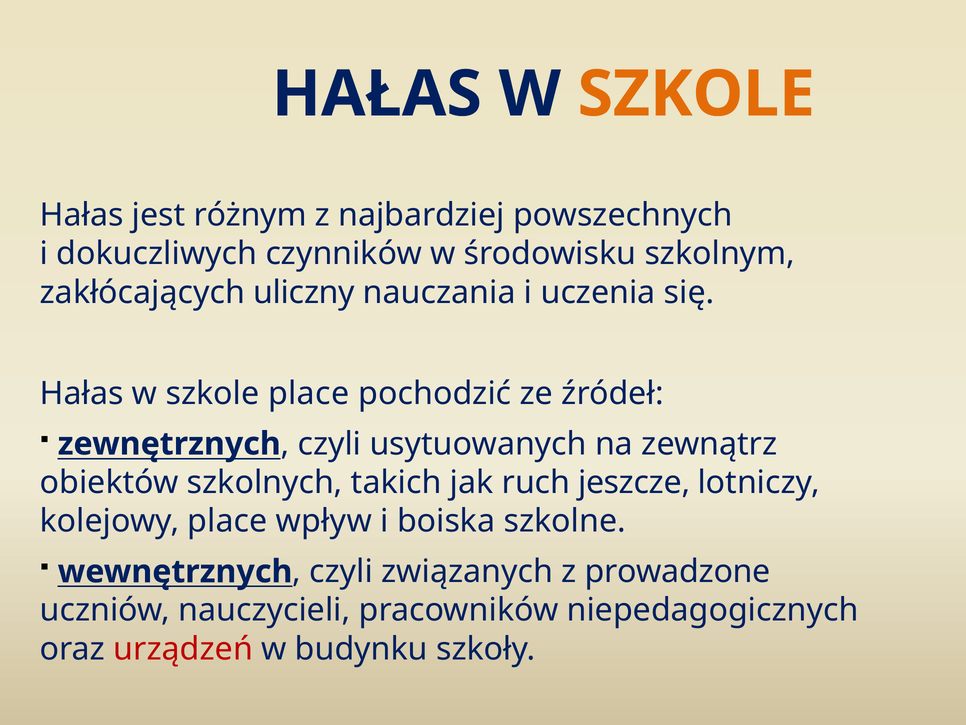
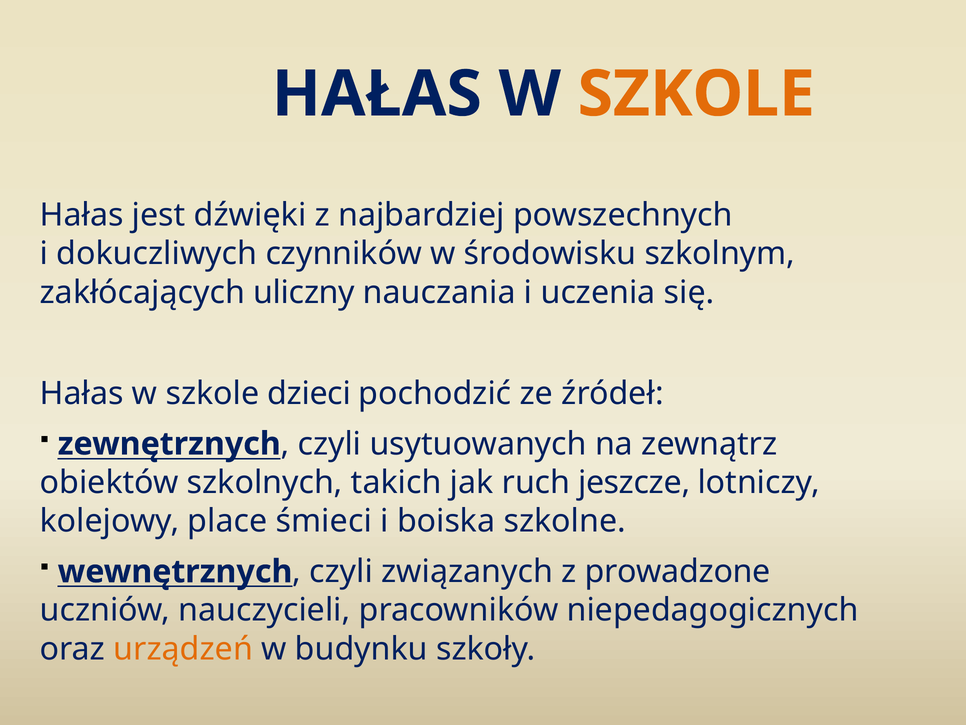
różnym: różnym -> dźwięki
szkole place: place -> dzieci
wpływ: wpływ -> śmieci
urządzeń colour: red -> orange
